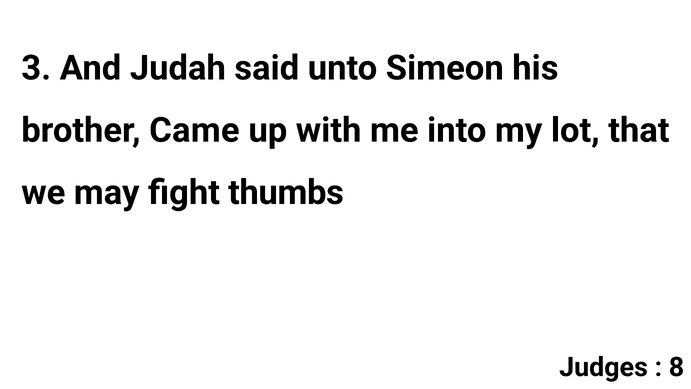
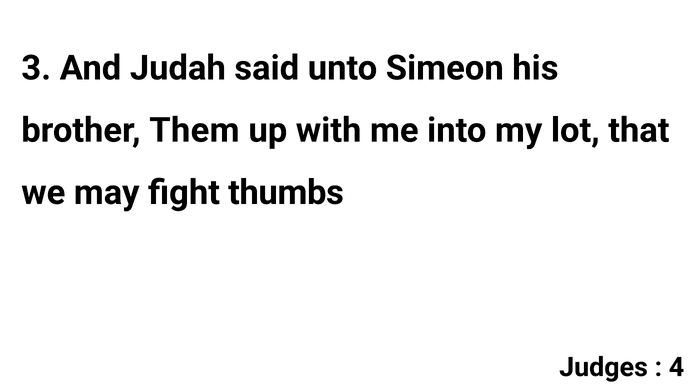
Came: Came -> Them
8: 8 -> 4
